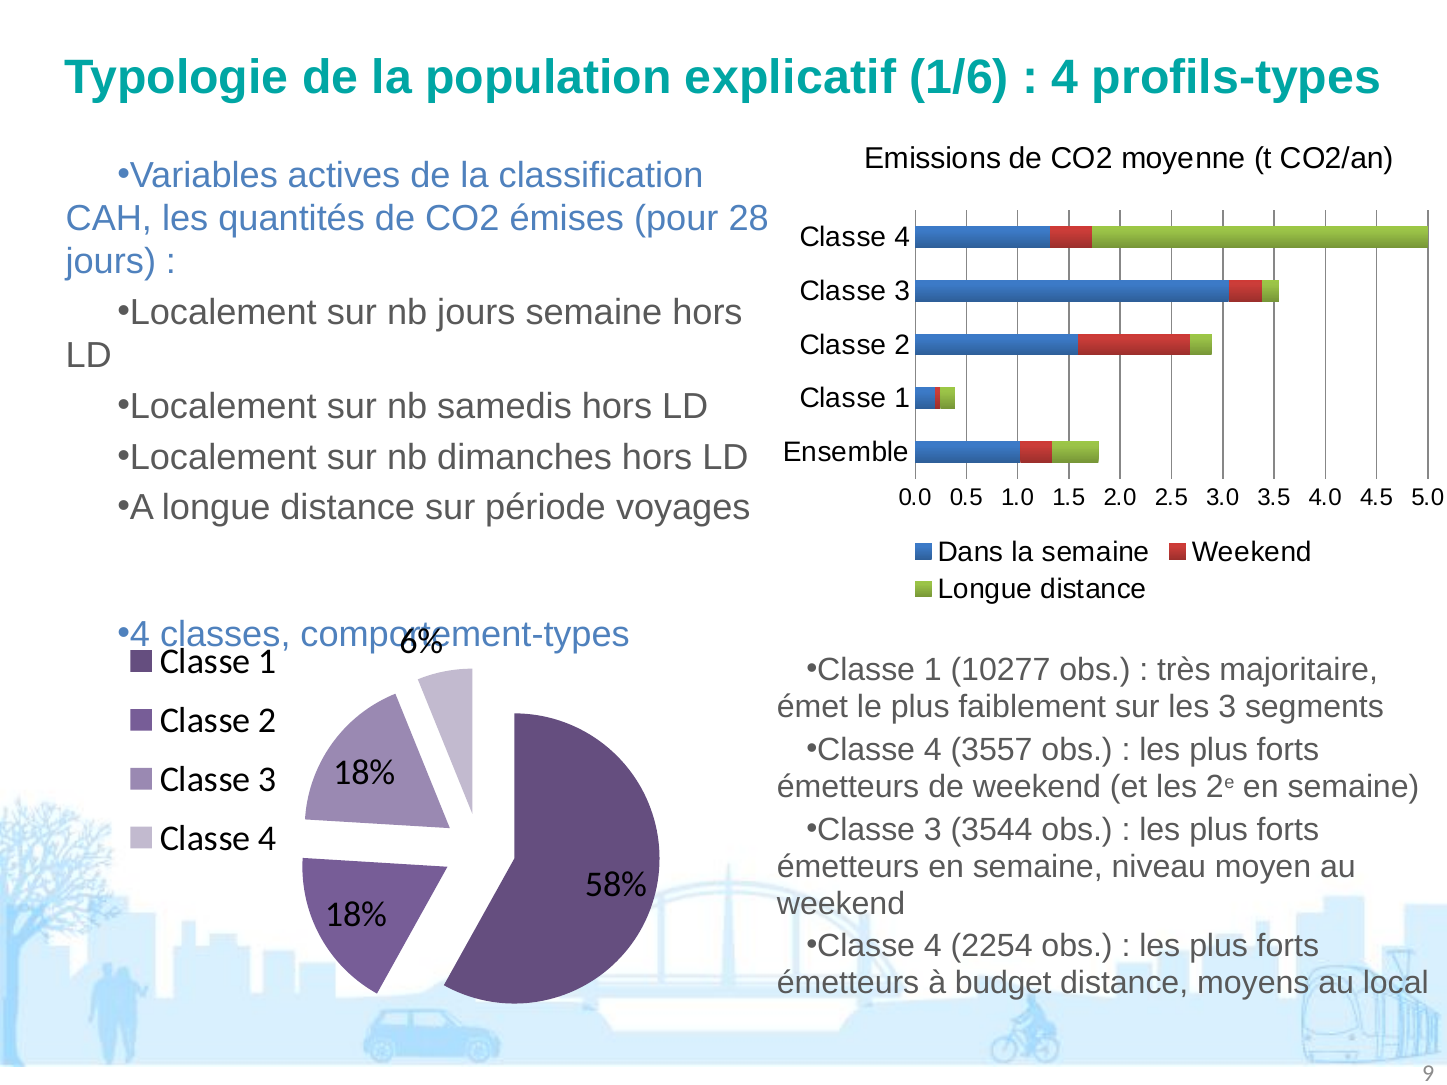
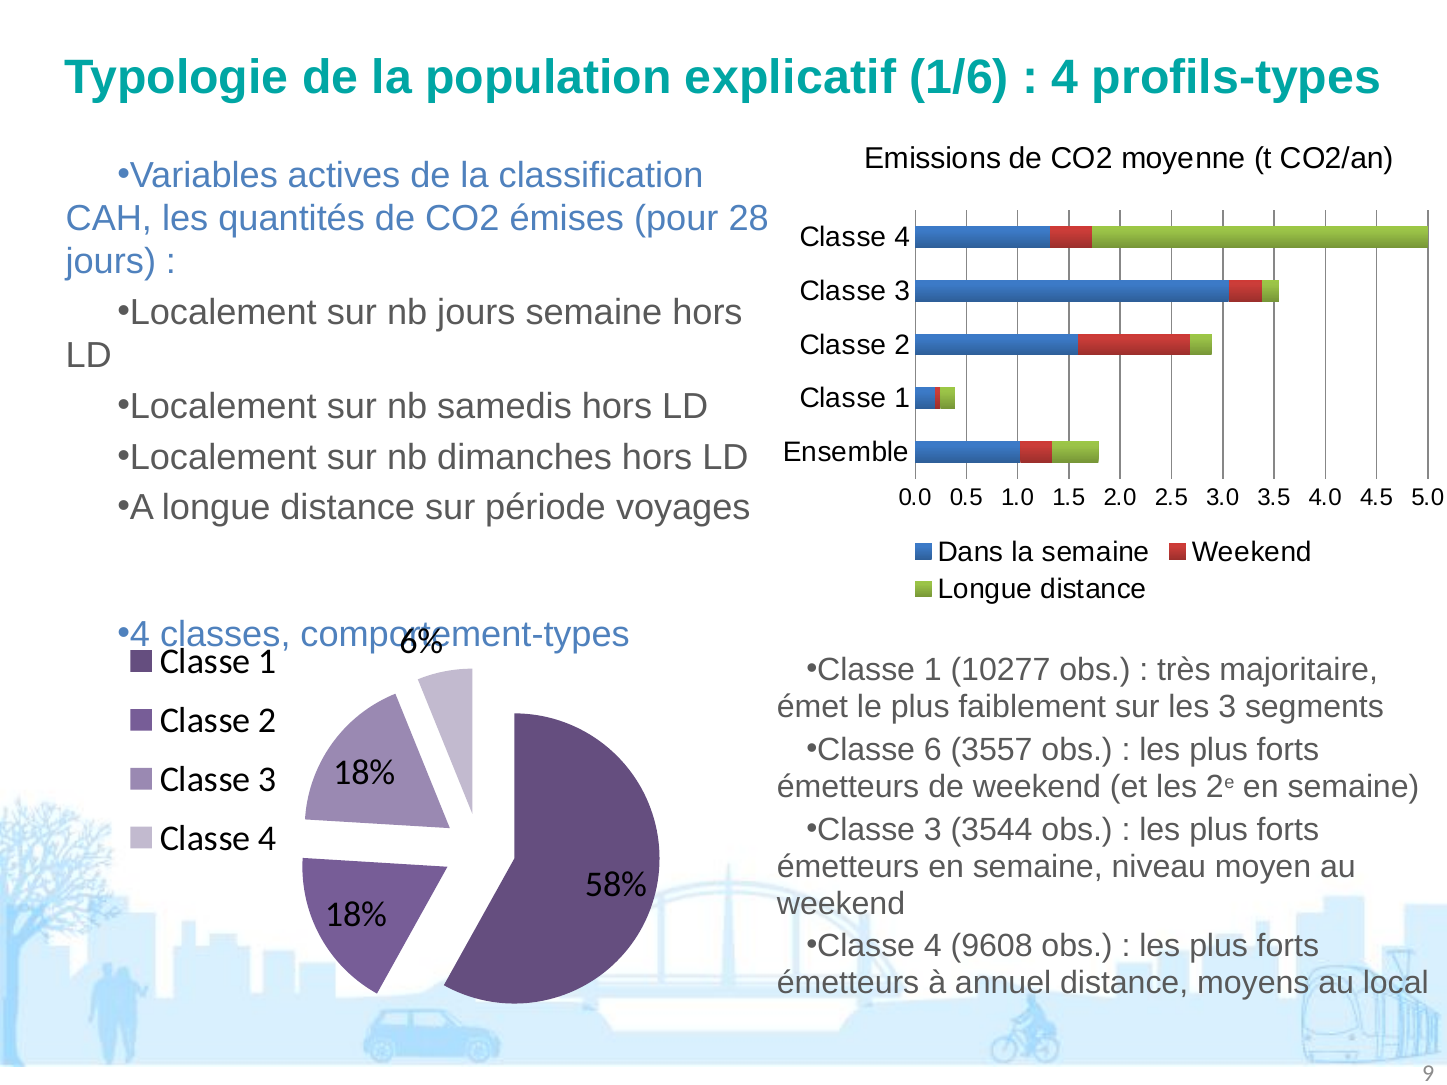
4 at (933, 750): 4 -> 6
2254: 2254 -> 9608
budget: budget -> annuel
